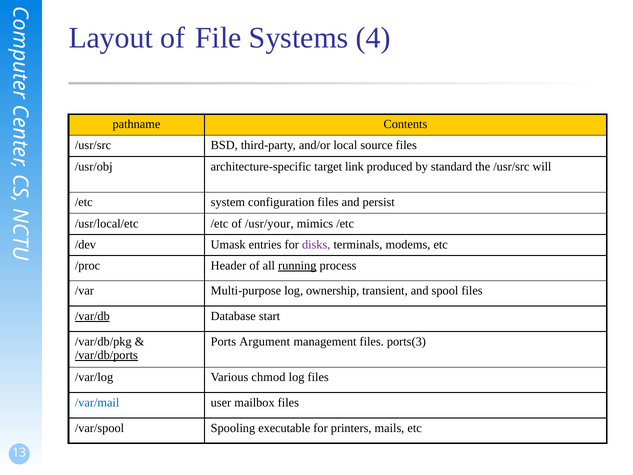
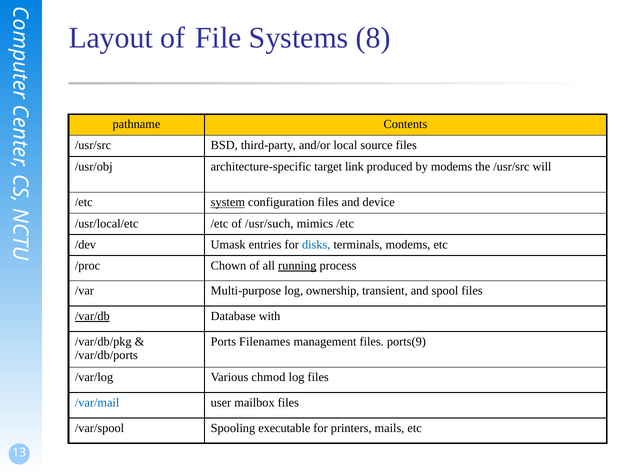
4: 4 -> 8
by standard: standard -> modems
system underline: none -> present
persist: persist -> device
/usr/your: /usr/your -> /usr/such
disks colour: purple -> blue
Header: Header -> Chown
start: start -> with
Argument: Argument -> Filenames
ports(3: ports(3 -> ports(9
/var/db/ports underline: present -> none
